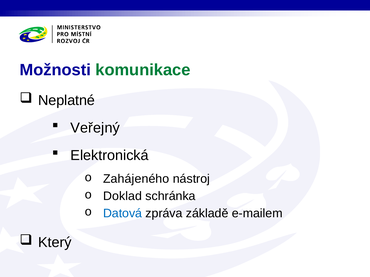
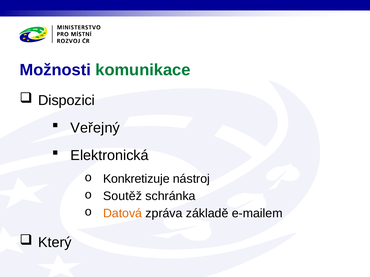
Neplatné: Neplatné -> Dispozici
Zahájeného: Zahájeného -> Konkretizuje
Doklad: Doklad -> Soutěž
Datová colour: blue -> orange
